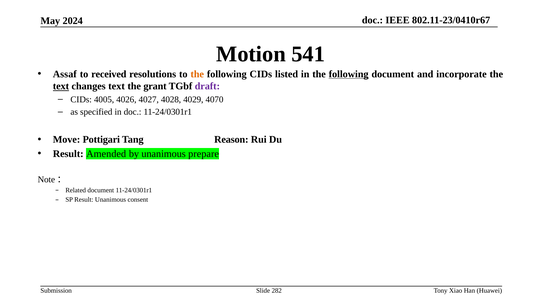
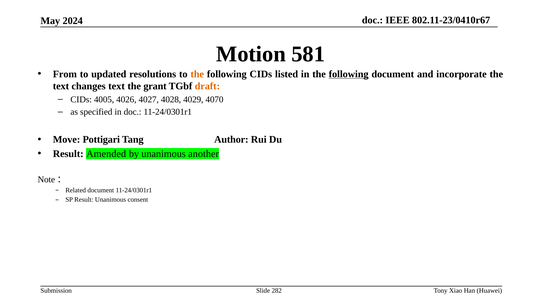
541: 541 -> 581
Assaf: Assaf -> From
received: received -> updated
text at (61, 86) underline: present -> none
draft colour: purple -> orange
Reason: Reason -> Author
prepare: prepare -> another
